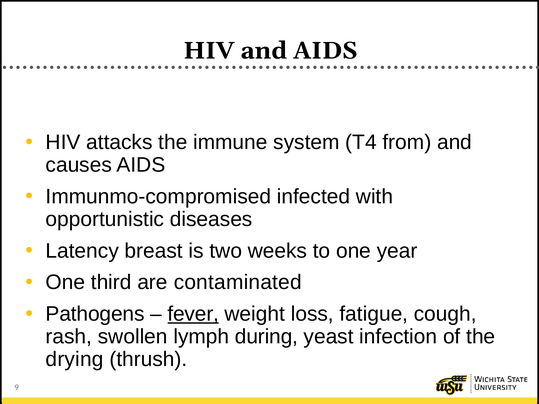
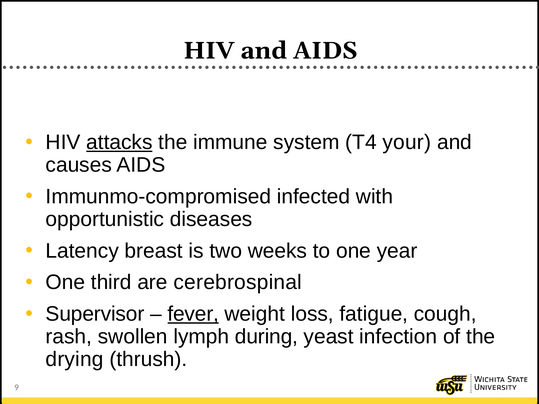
attacks underline: none -> present
from: from -> your
contaminated: contaminated -> cerebrospinal
Pathogens: Pathogens -> Supervisor
